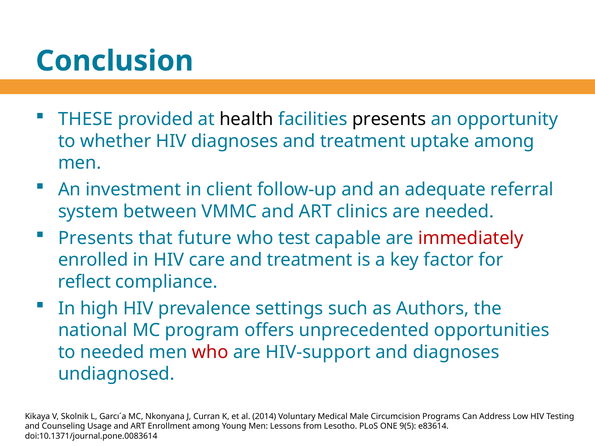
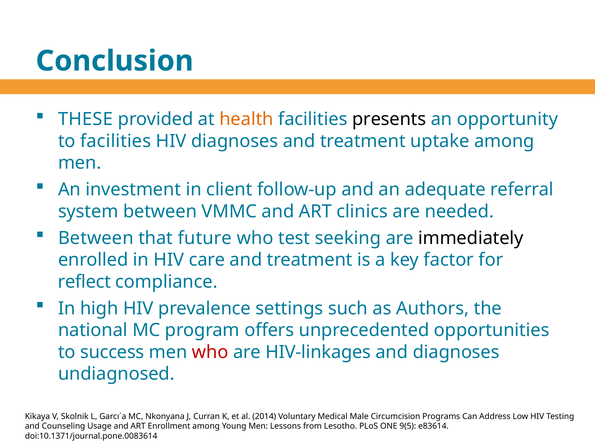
health colour: black -> orange
to whether: whether -> facilities
Presents at (96, 238): Presents -> Between
capable: capable -> seeking
immediately colour: red -> black
to needed: needed -> success
HIV-support: HIV-support -> HIV-linkages
